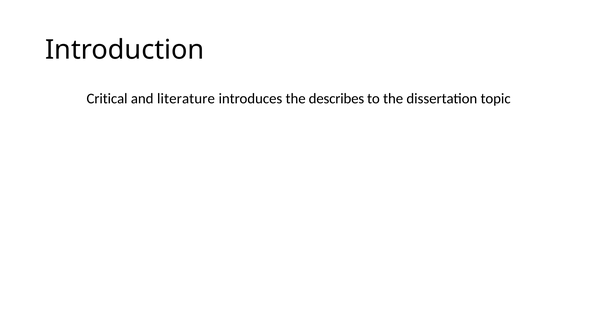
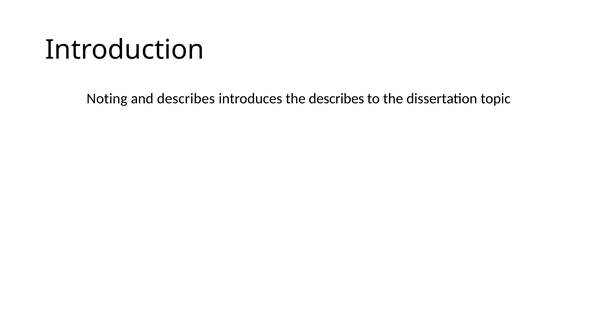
Critical: Critical -> Noting
and literature: literature -> describes
